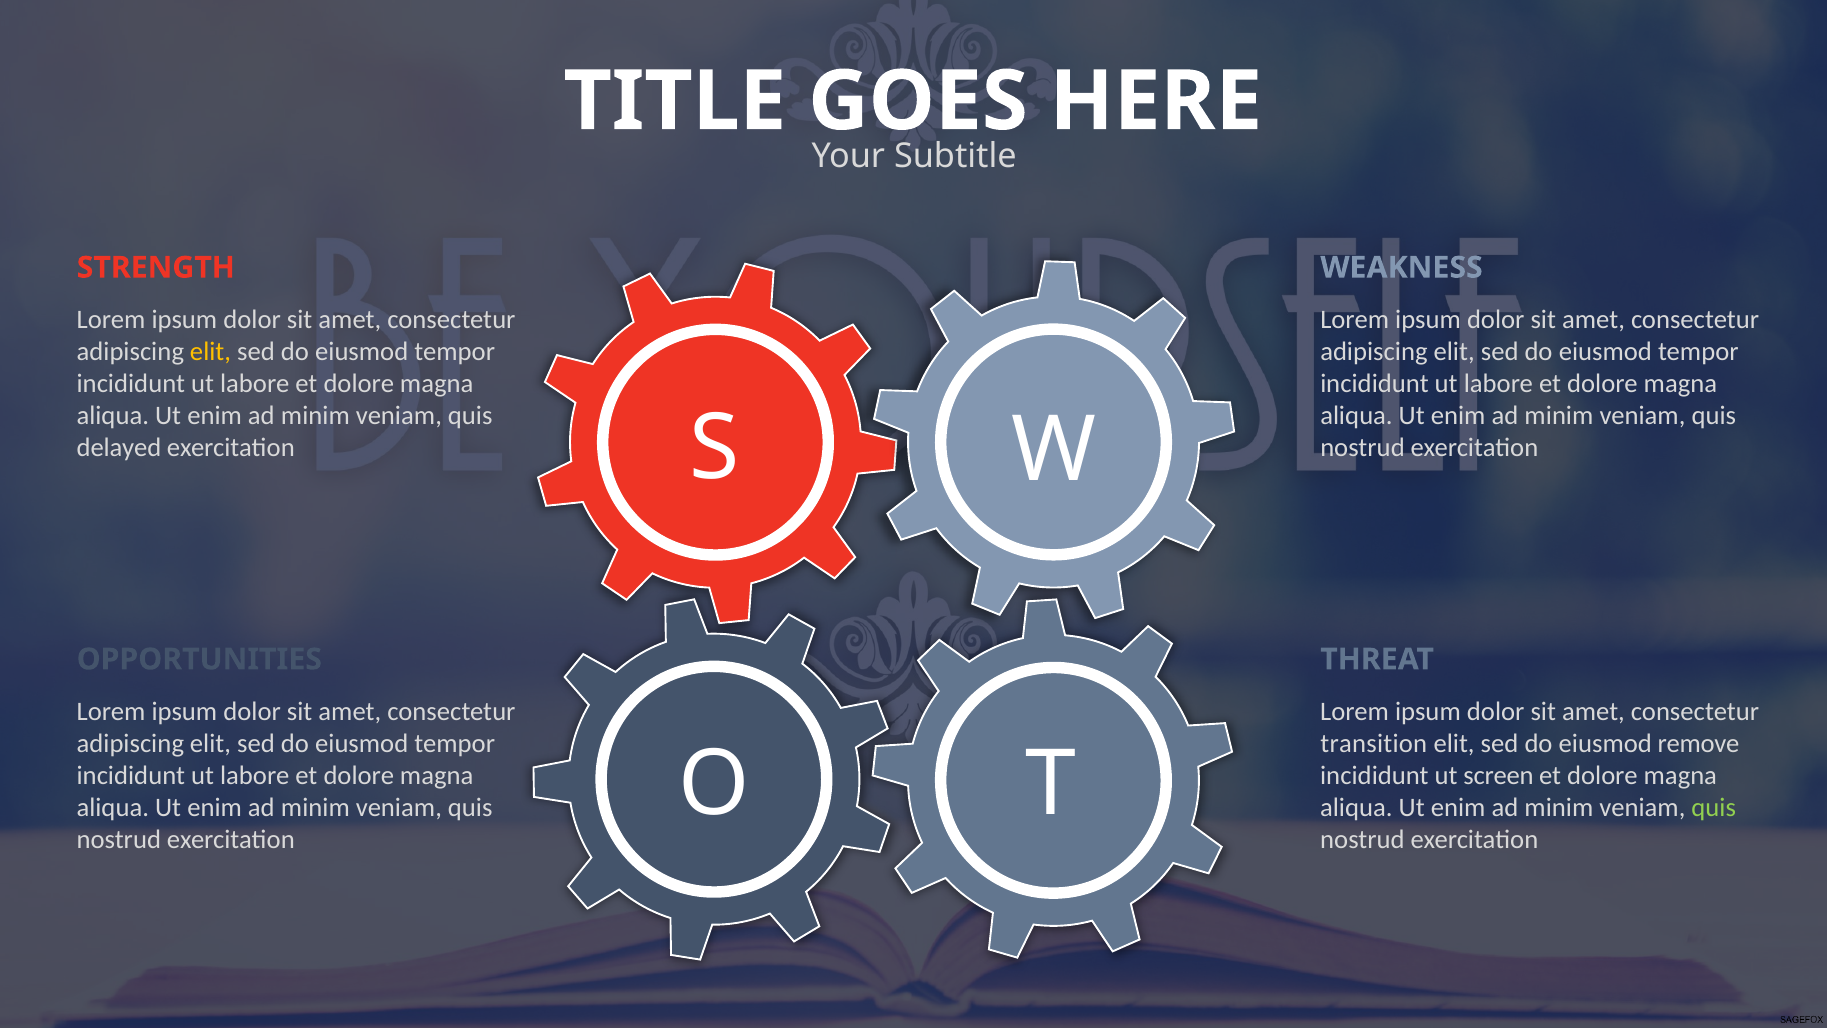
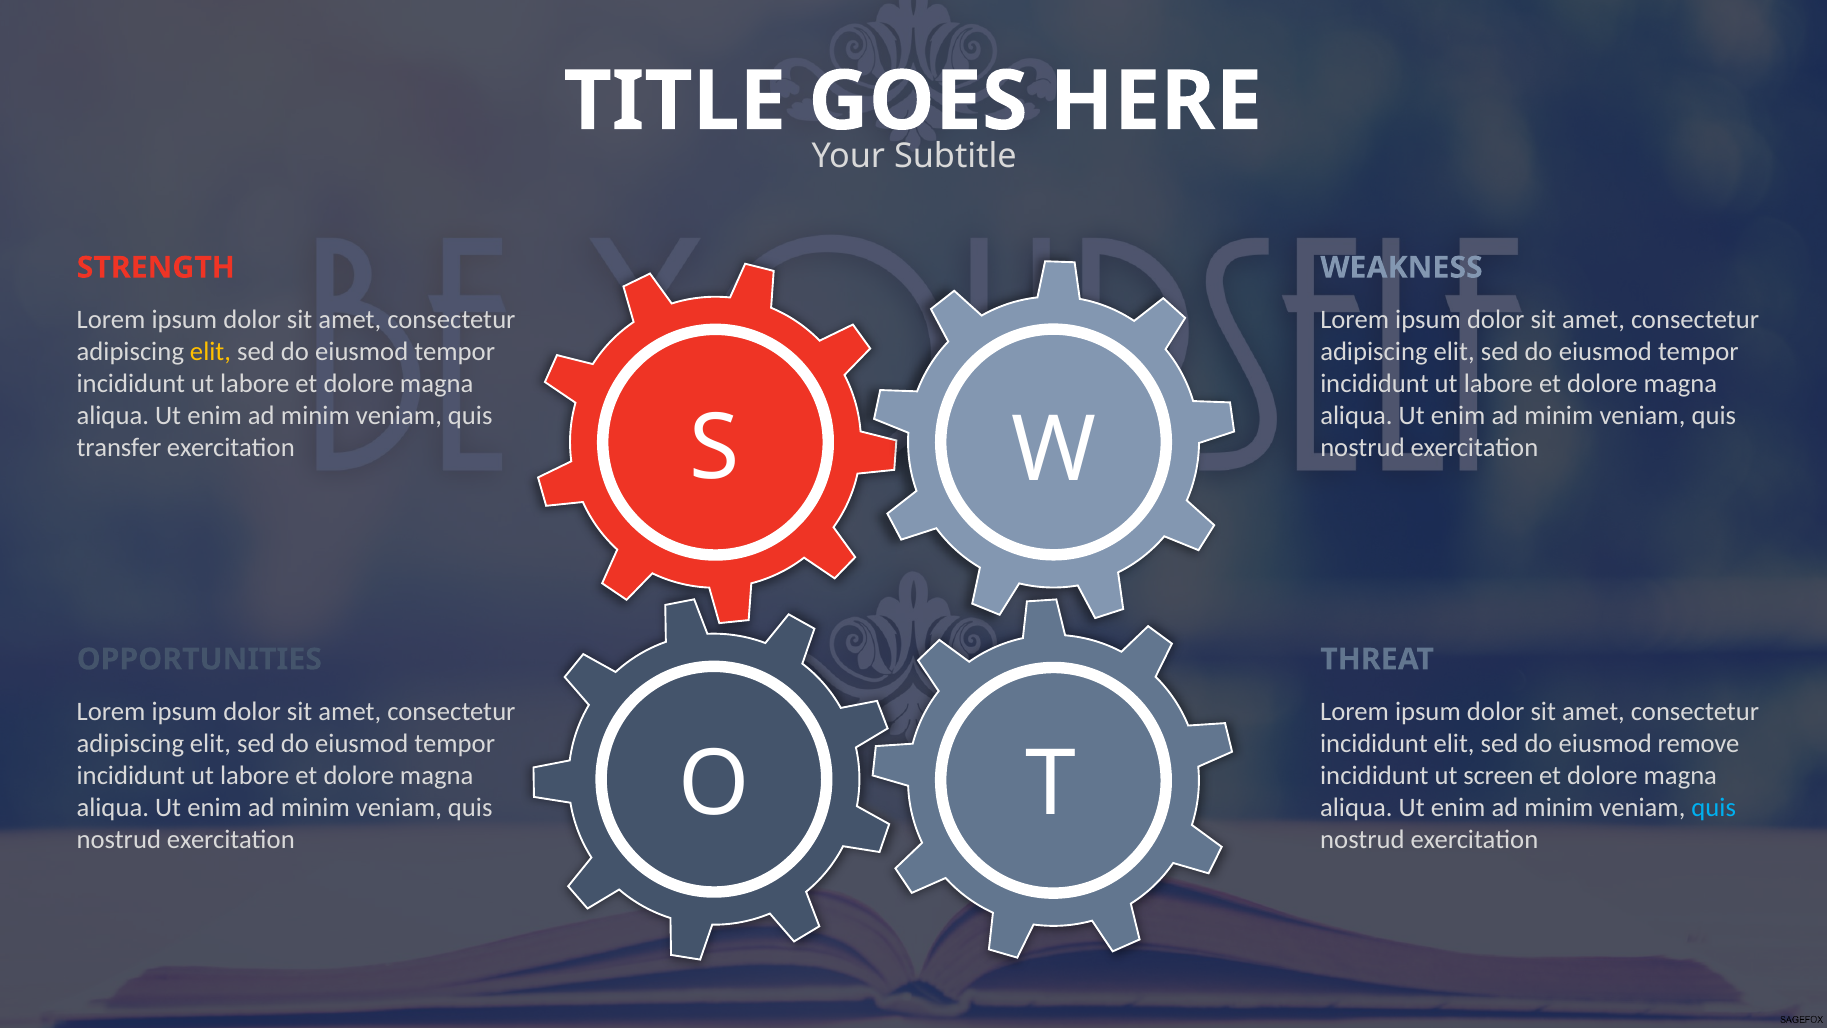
delayed: delayed -> transfer
transition at (1374, 743): transition -> incididunt
quis at (1714, 807) colour: light green -> light blue
